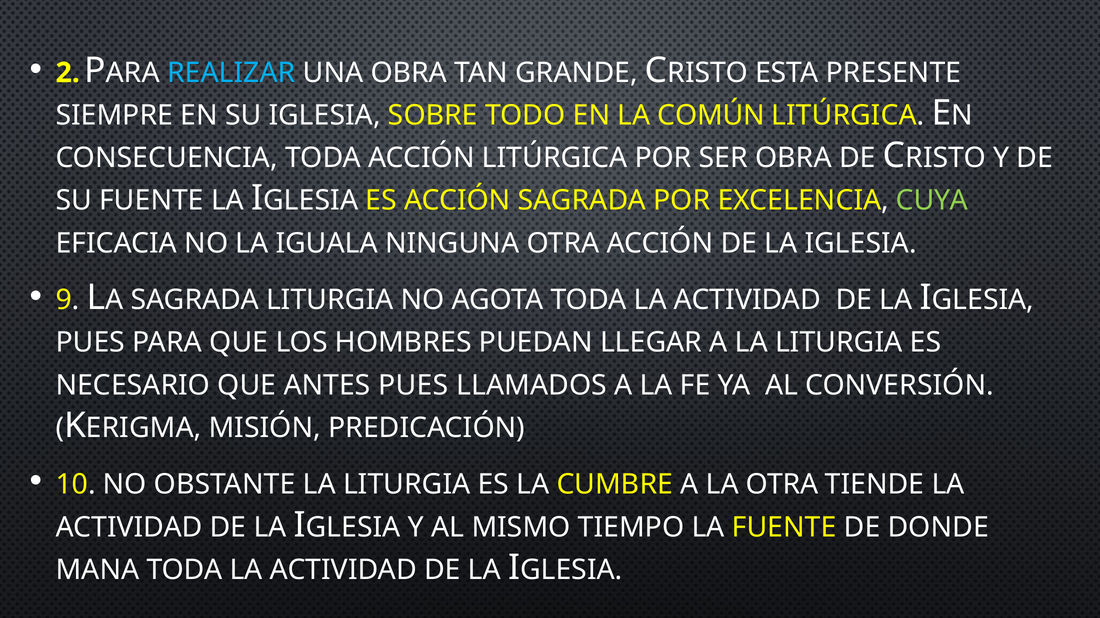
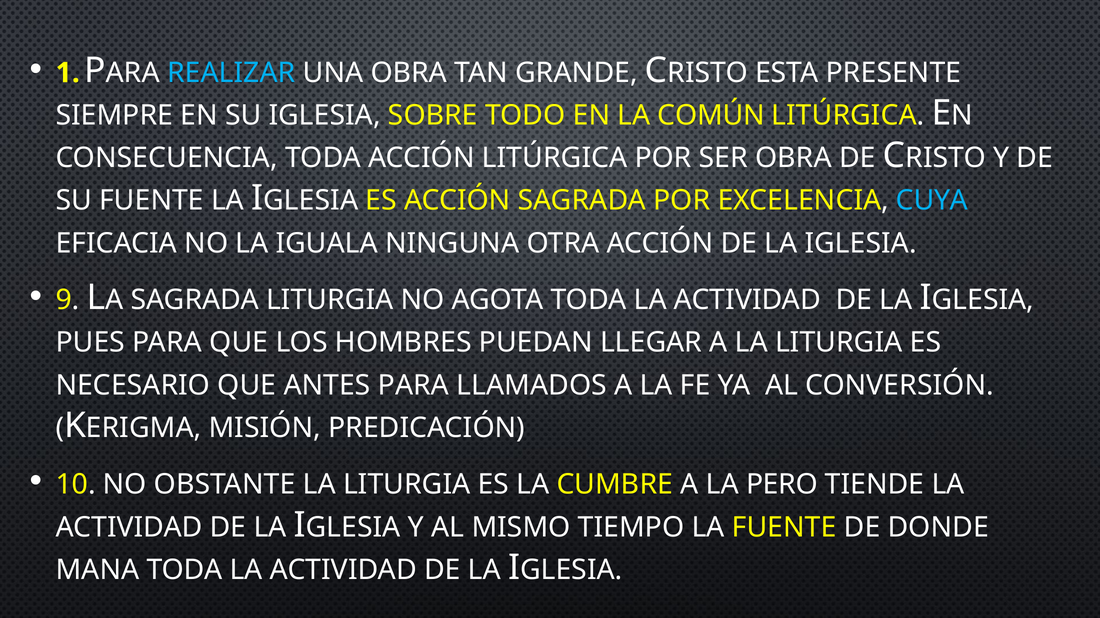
2: 2 -> 1
CUYA colour: light green -> light blue
ANTES PUES: PUES -> PARA
LA OTRA: OTRA -> PERO
